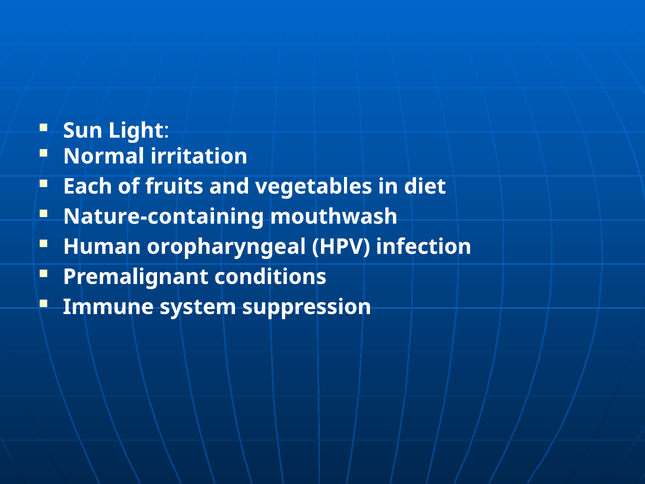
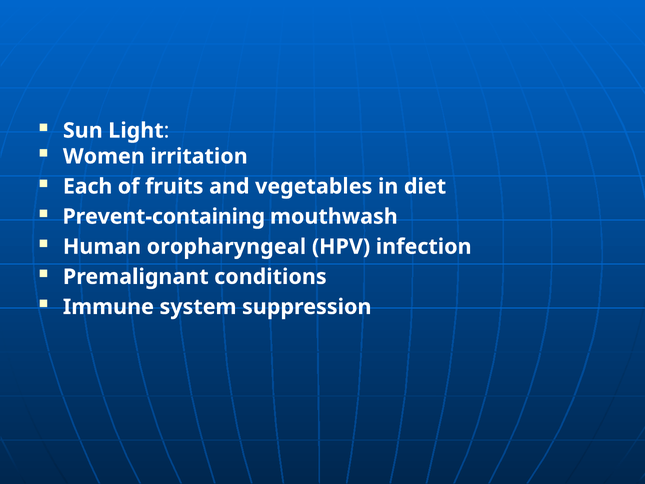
Normal: Normal -> Women
Nature-containing: Nature-containing -> Prevent-containing
